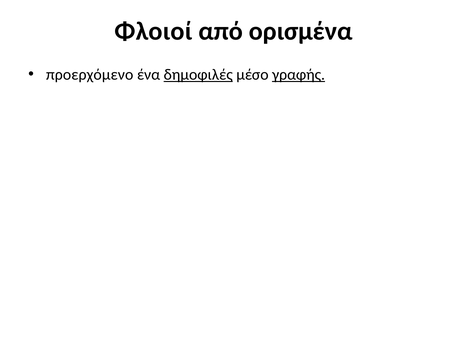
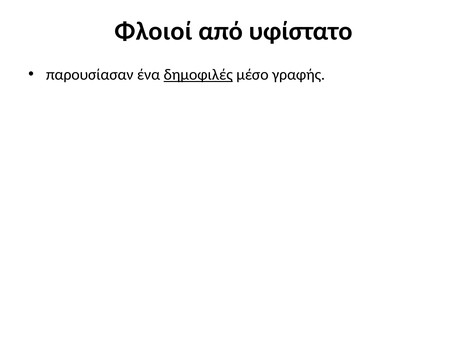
ορισμένα: ορισμένα -> υφίστατο
προερχόμενο: προερχόμενο -> παρουσίασαν
γραφής underline: present -> none
